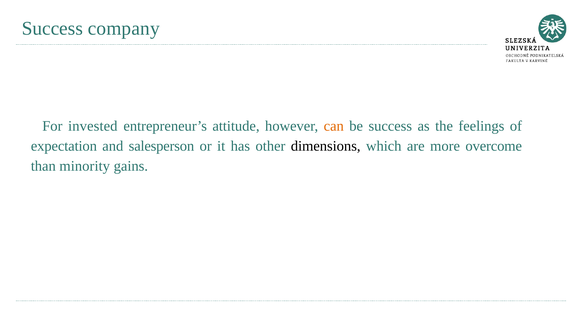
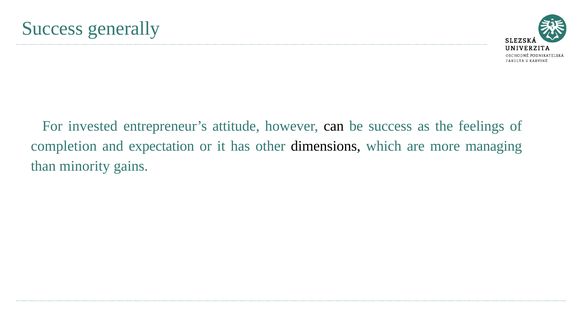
company: company -> generally
can colour: orange -> black
expectation: expectation -> completion
salesperson: salesperson -> expectation
overcome: overcome -> managing
